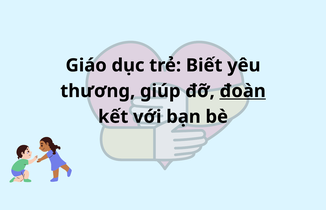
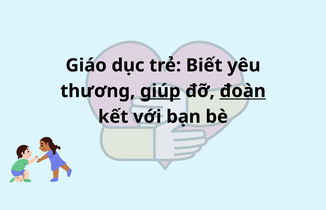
giúp underline: none -> present
